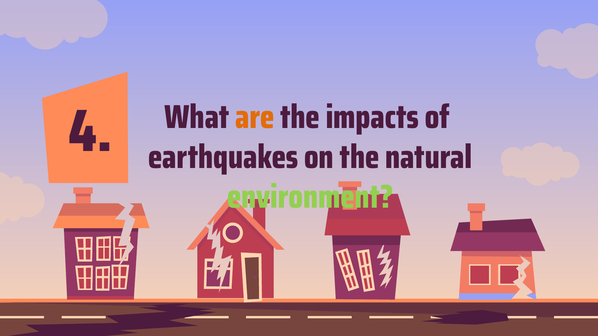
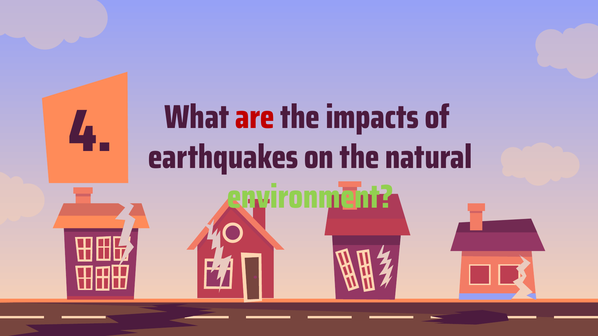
are colour: orange -> red
